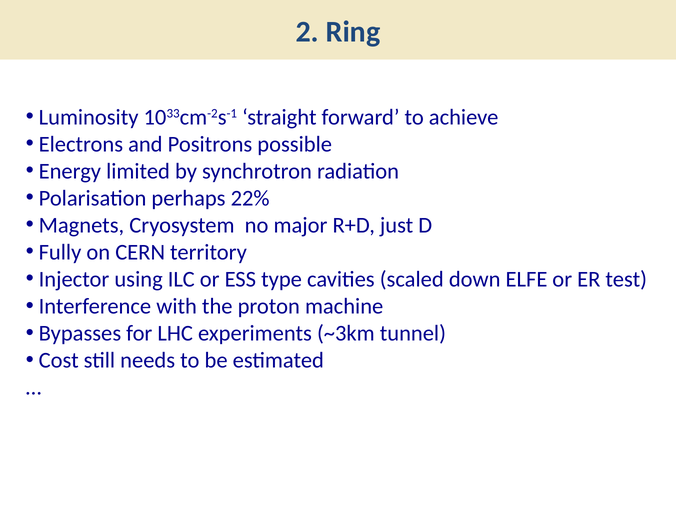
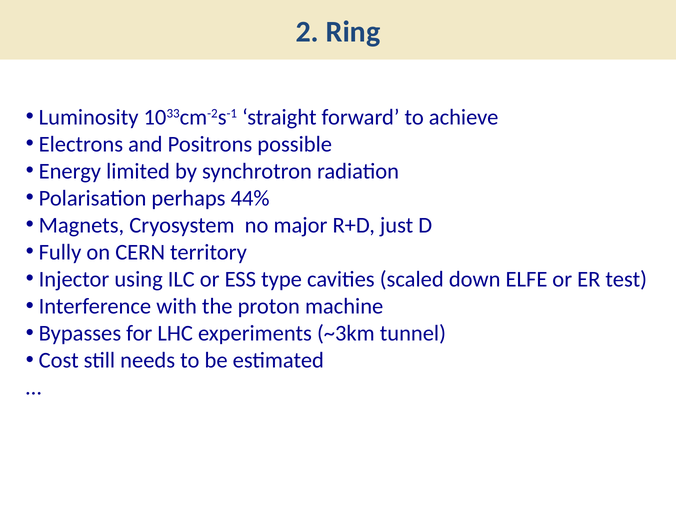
22%: 22% -> 44%
